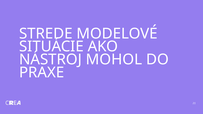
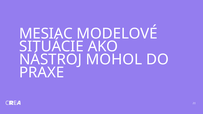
STREDE: STREDE -> MESIAC
